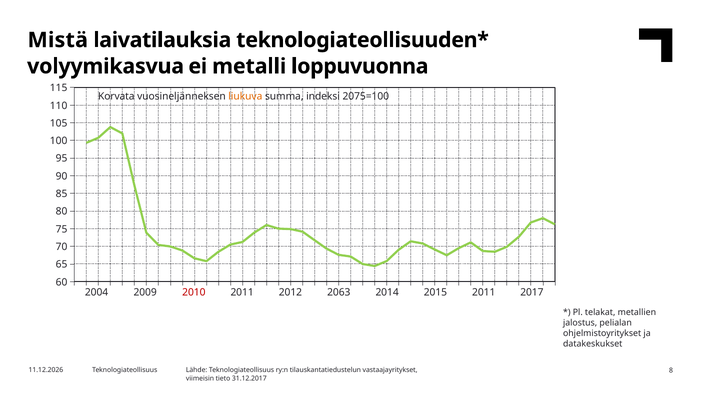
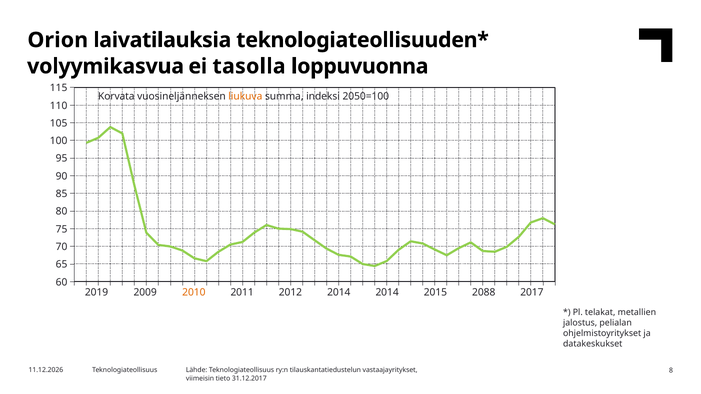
Mistä: Mistä -> Orion
metalli: metalli -> tasolla
2075=100: 2075=100 -> 2050=100
2004: 2004 -> 2019
2010 colour: red -> orange
2012 2063: 2063 -> 2014
2015 2011: 2011 -> 2088
